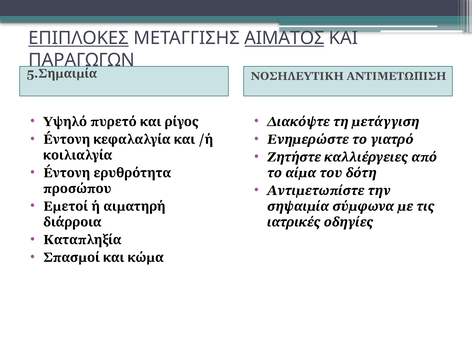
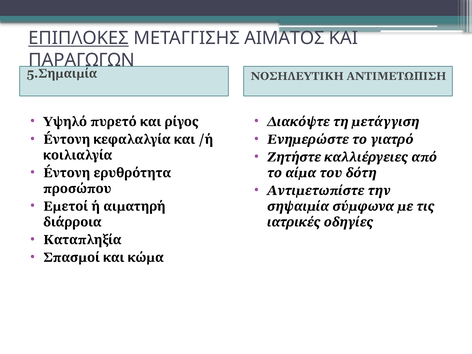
ΑΙΜΑΤΟΣ underline: present -> none
